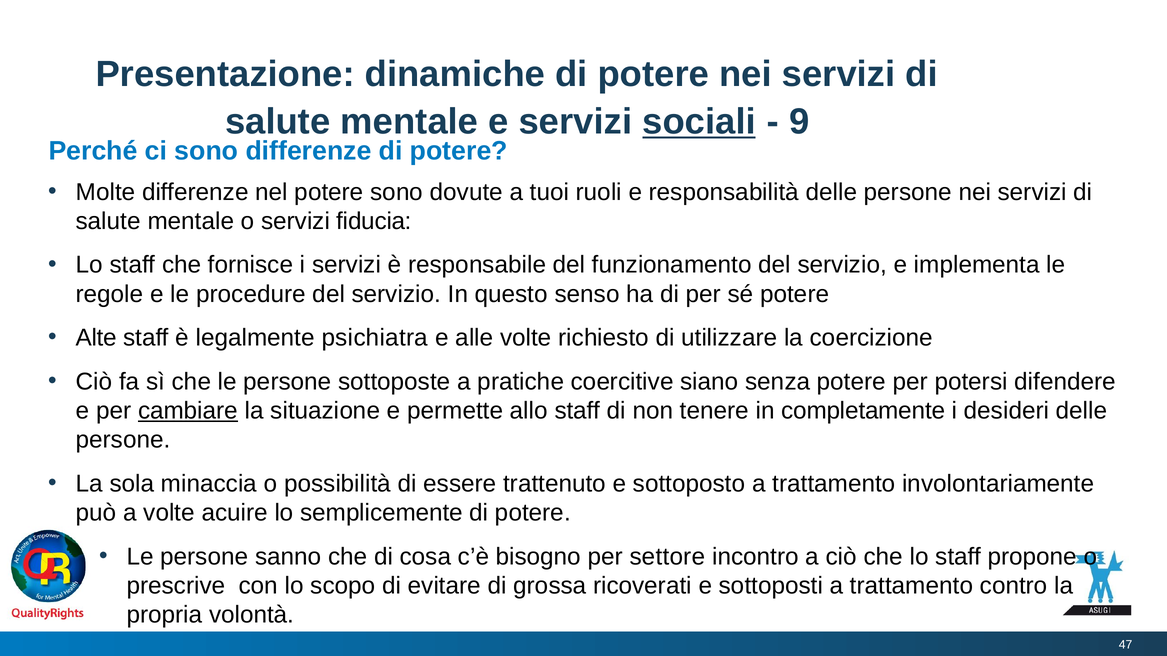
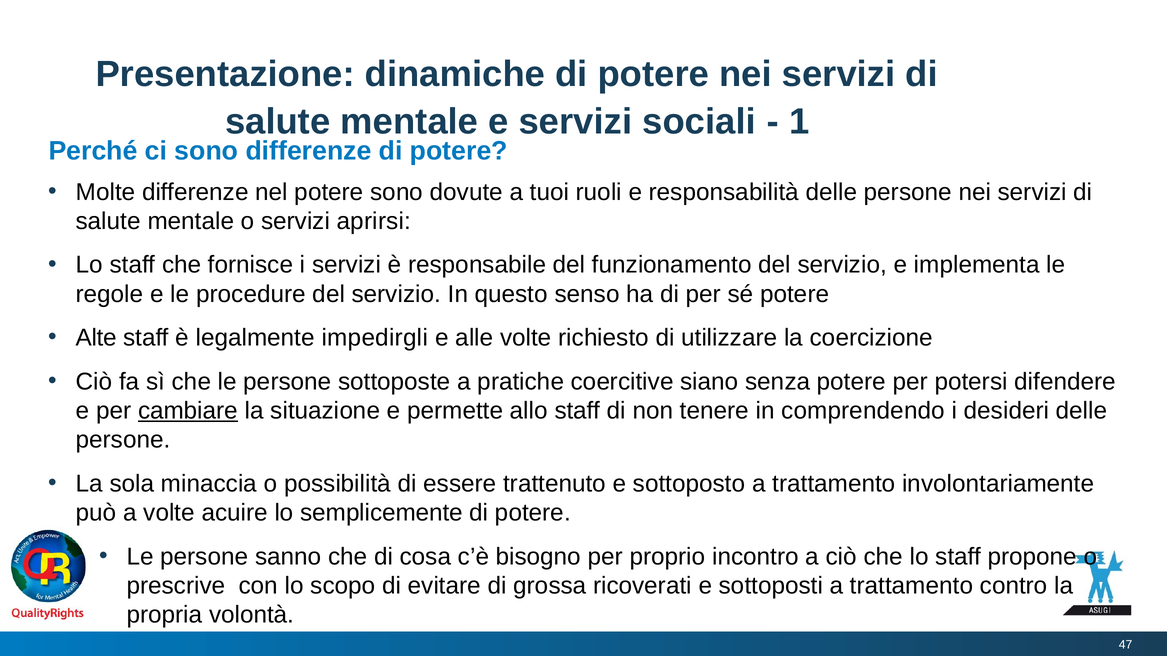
sociali underline: present -> none
9: 9 -> 1
fiducia: fiducia -> aprirsi
psichiatra: psichiatra -> impedirgli
completamente: completamente -> comprendendo
settore: settore -> proprio
